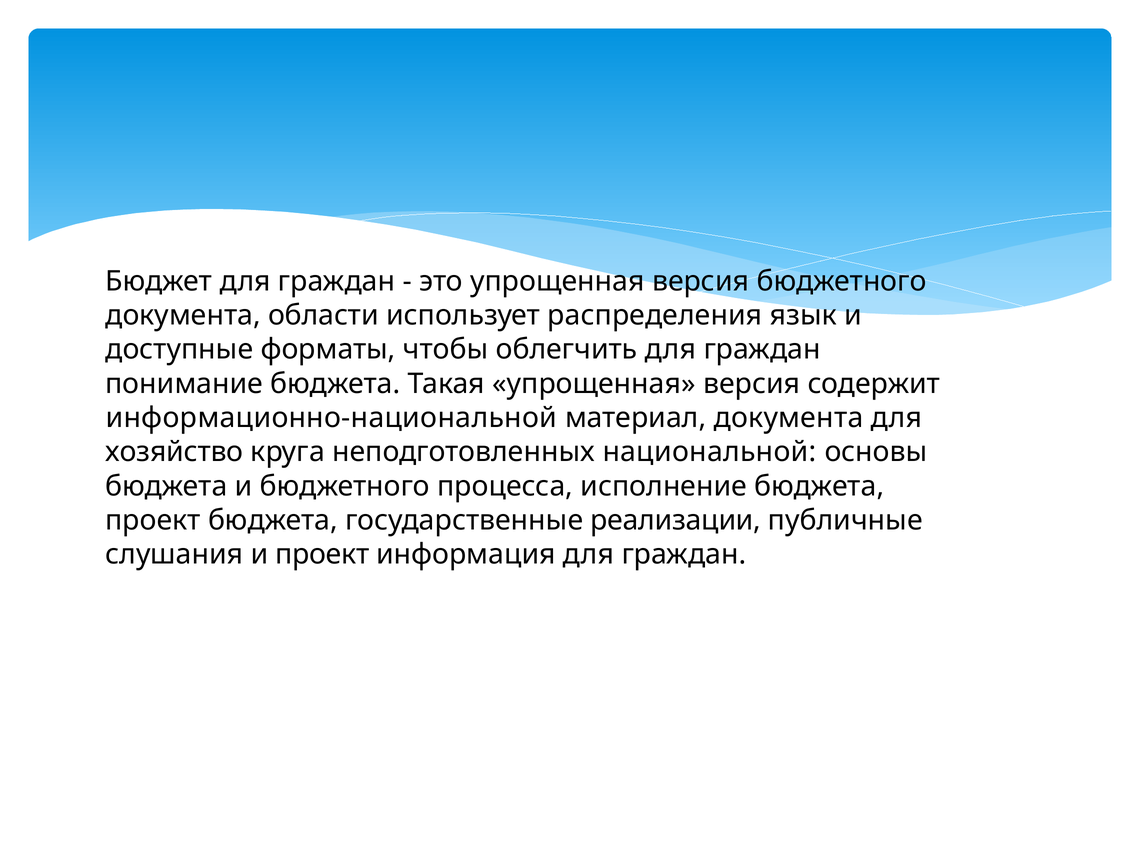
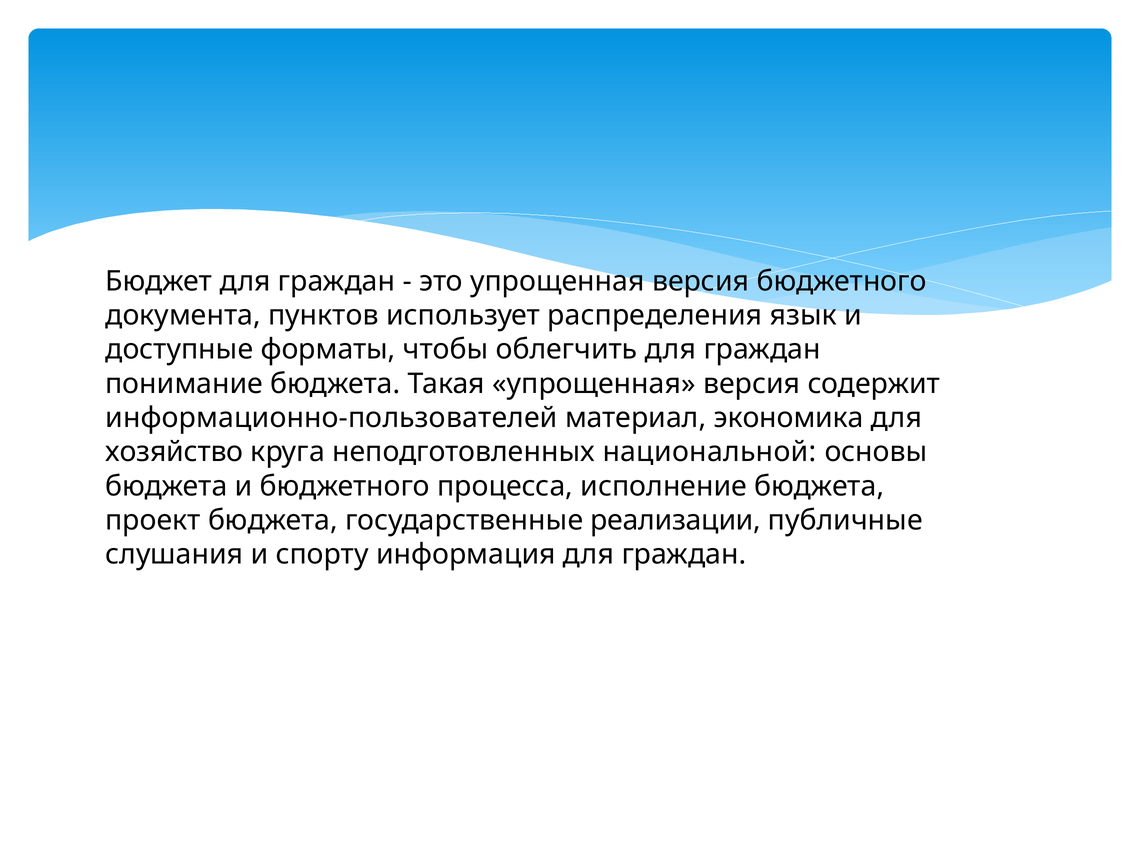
области: области -> пунктов
информационно-национальной: информационно-национальной -> информационно-пользователей
материал документа: документа -> экономика
и проект: проект -> спорту
